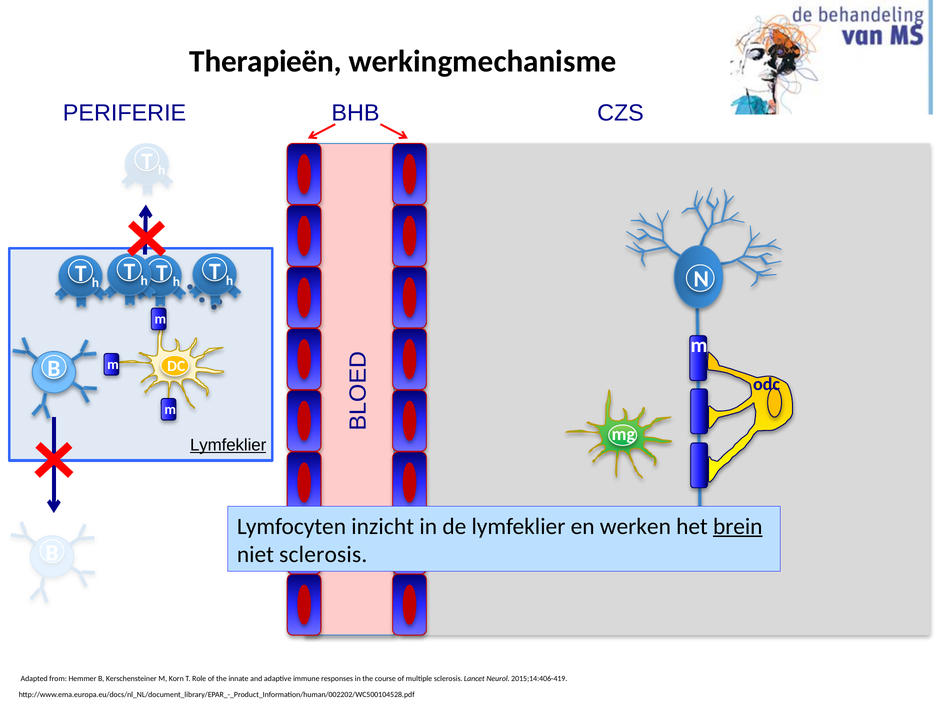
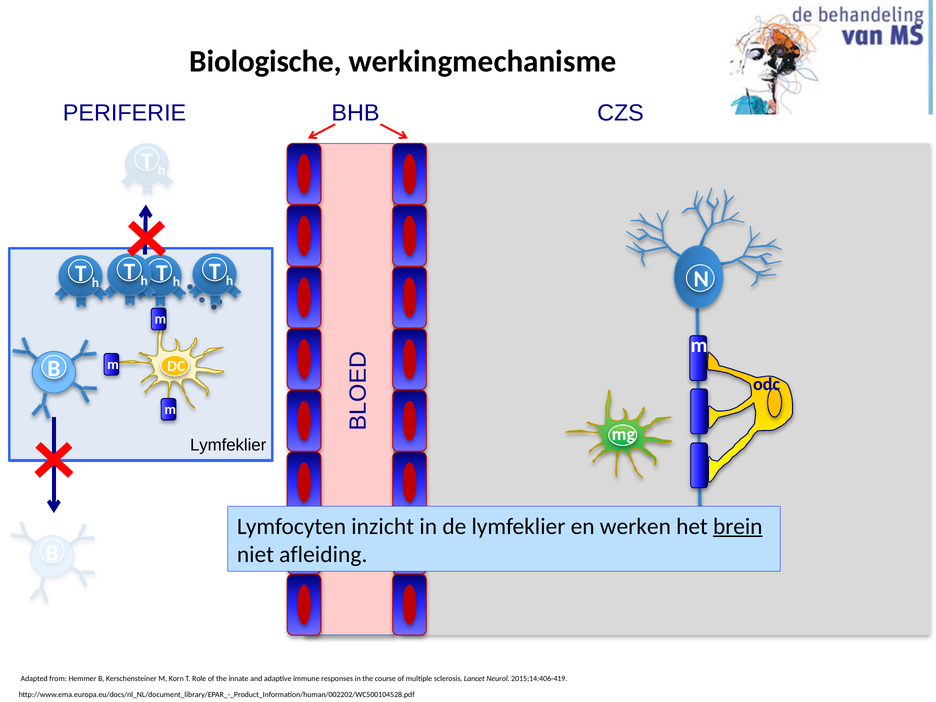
Therapieën: Therapieën -> Biologische
Lymfeklier at (228, 445) underline: present -> none
niet sclerosis: sclerosis -> afleiding
